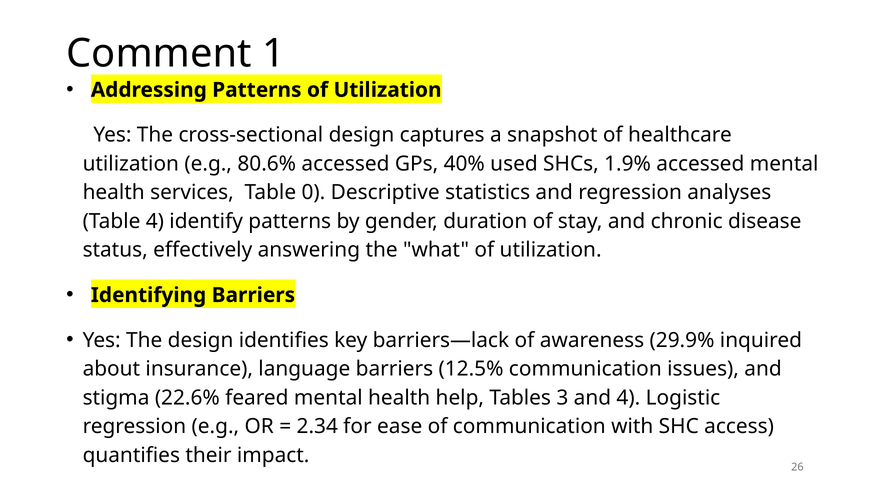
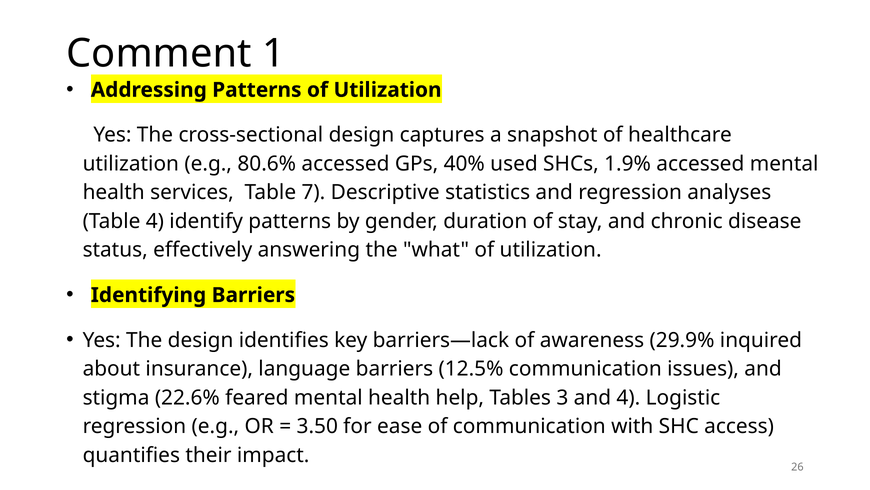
0: 0 -> 7
2.34: 2.34 -> 3.50
